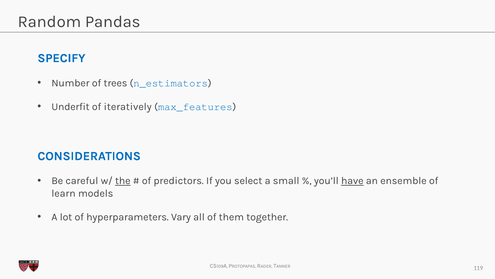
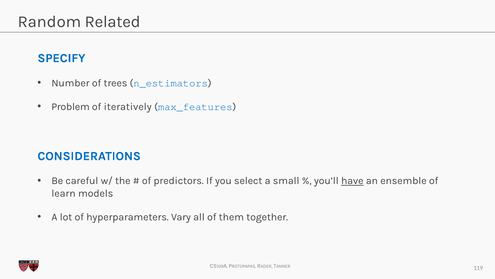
Pandas: Pandas -> Related
Underfit: Underfit -> Problem
the underline: present -> none
